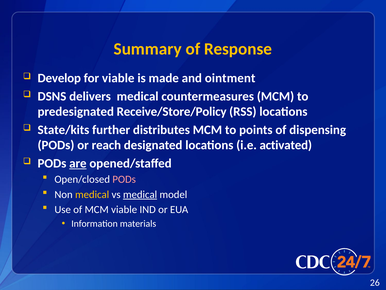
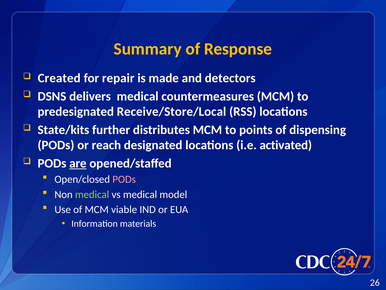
Develop: Develop -> Created
for viable: viable -> repair
ointment: ointment -> detectors
Receive/Store/Policy: Receive/Store/Policy -> Receive/Store/Local
medical at (92, 194) colour: yellow -> light green
medical at (140, 194) underline: present -> none
